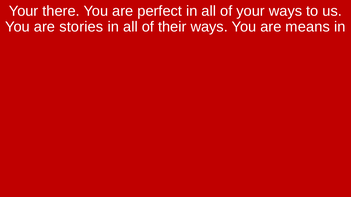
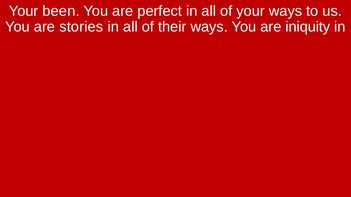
there: there -> been
means: means -> iniquity
